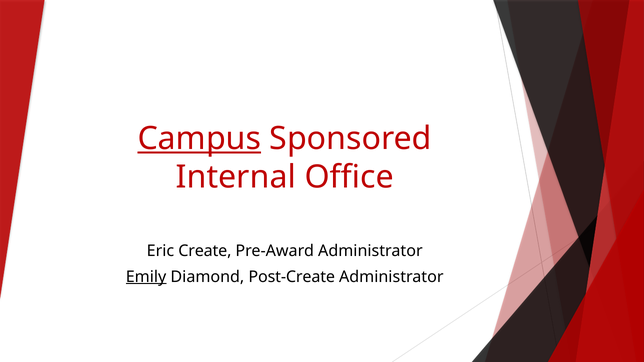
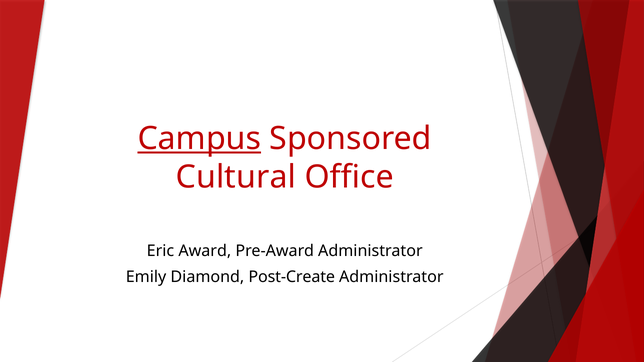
Internal: Internal -> Cultural
Create: Create -> Award
Emily underline: present -> none
